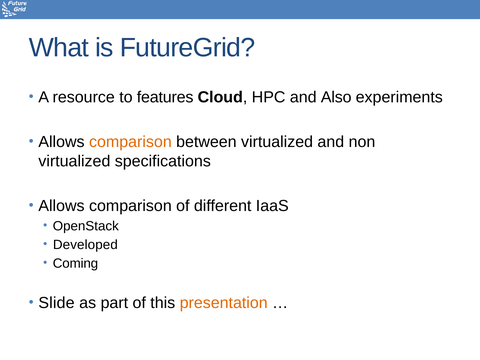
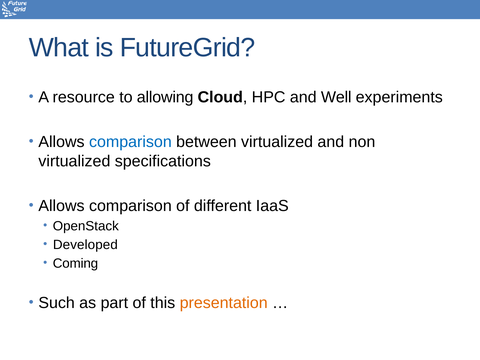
features: features -> allowing
Also: Also -> Well
comparison at (130, 142) colour: orange -> blue
Slide: Slide -> Such
